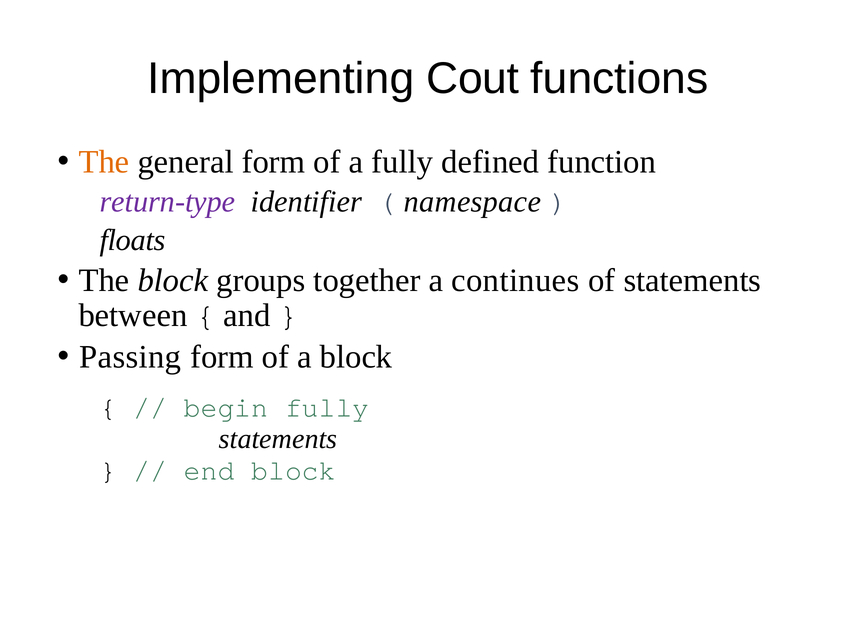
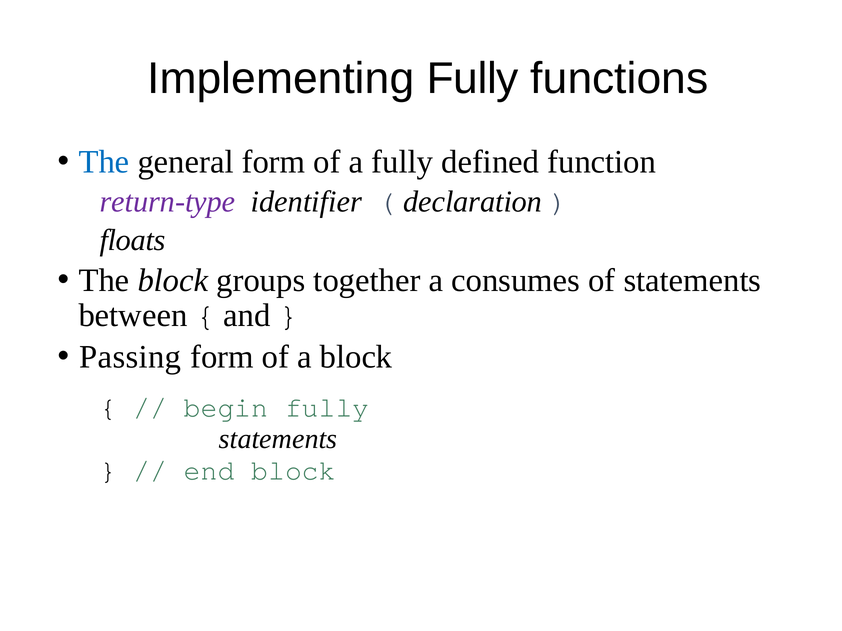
Implementing Cout: Cout -> Fully
The at (104, 162) colour: orange -> blue
namespace: namespace -> declaration
continues: continues -> consumes
